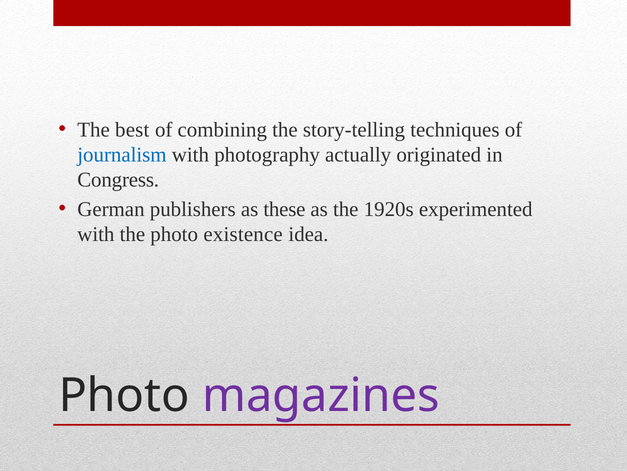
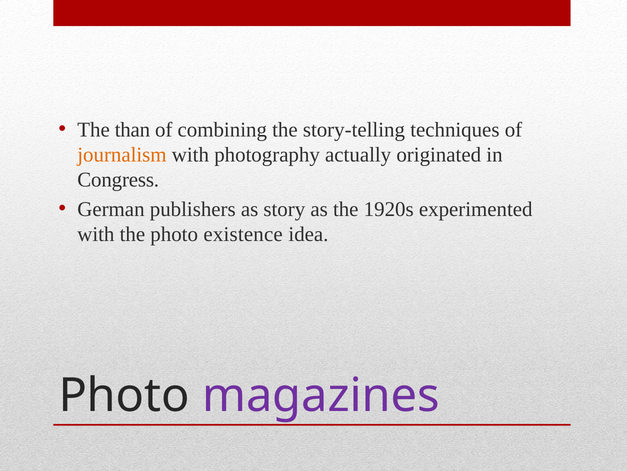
best: best -> than
journalism colour: blue -> orange
these: these -> story
